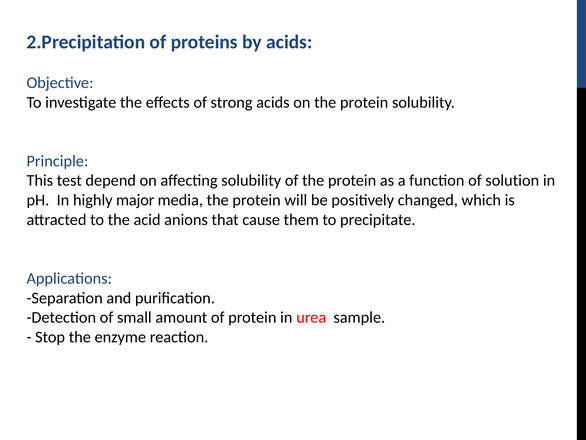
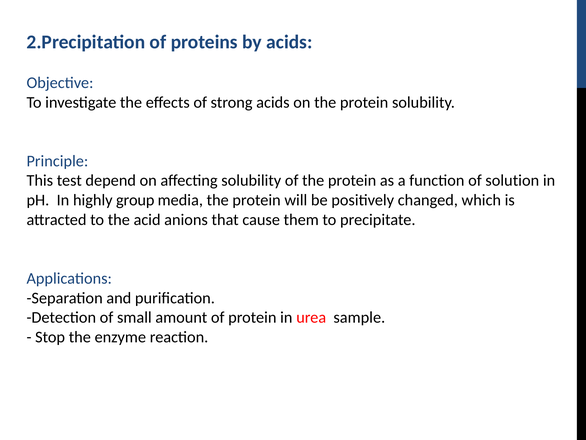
major: major -> group
